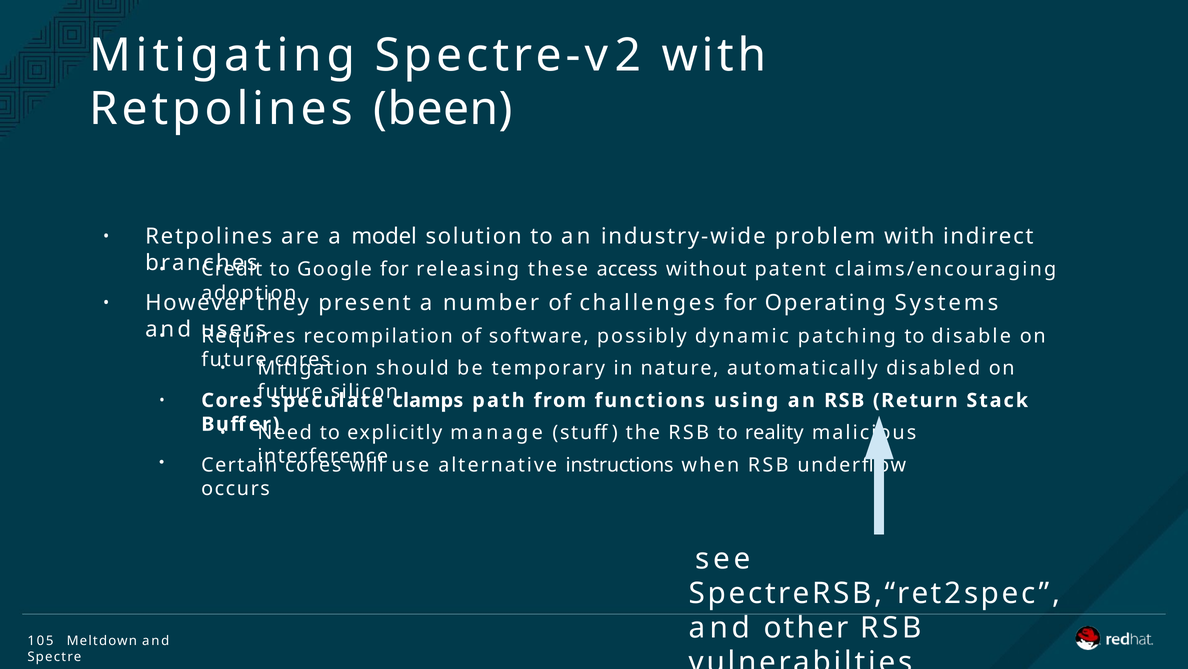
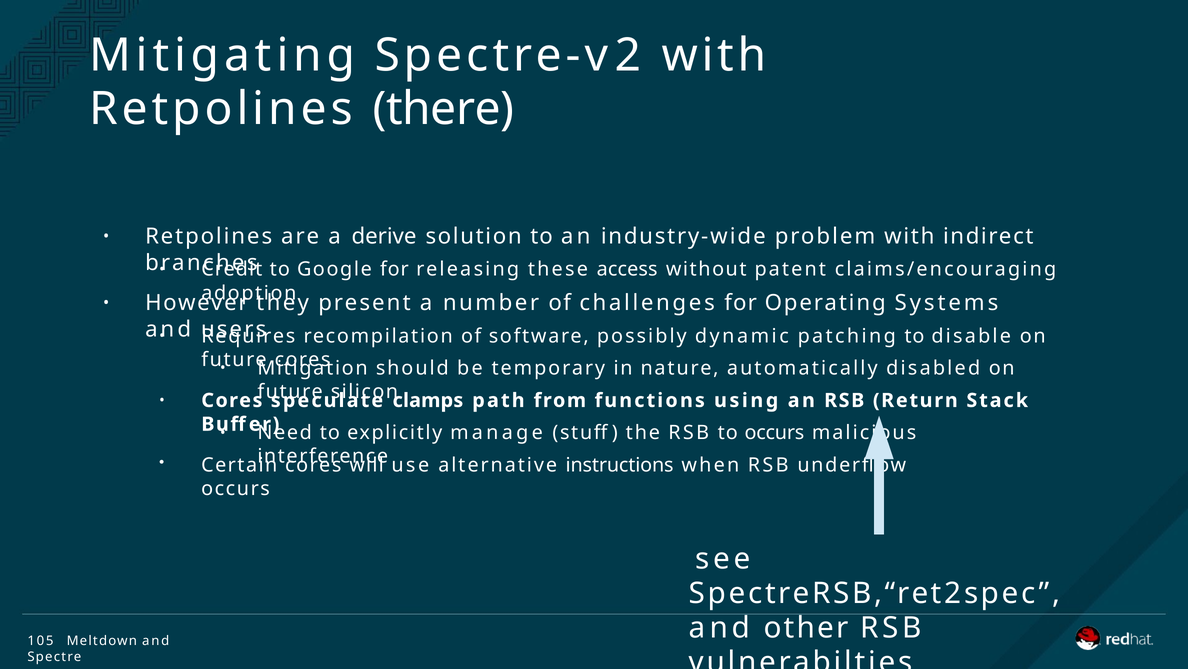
been: been -> there
model: model -> derive
to reality: reality -> occurs
